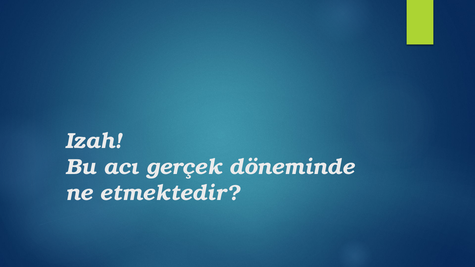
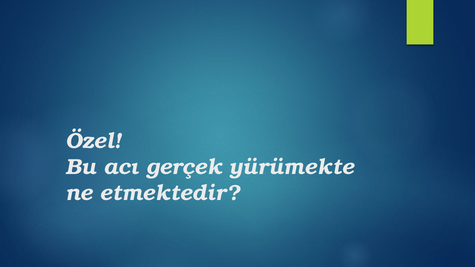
Izah: Izah -> Özel
döneminde: döneminde -> yürümekte
